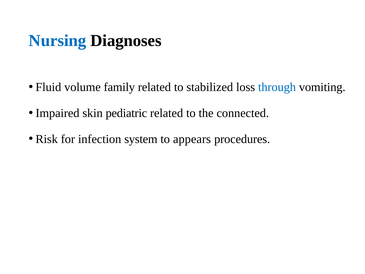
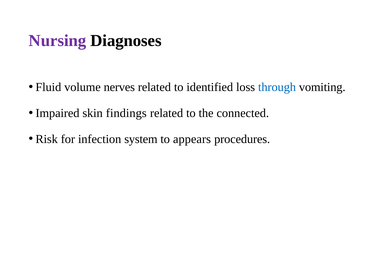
Nursing colour: blue -> purple
family: family -> nerves
stabilized: stabilized -> identified
pediatric: pediatric -> findings
